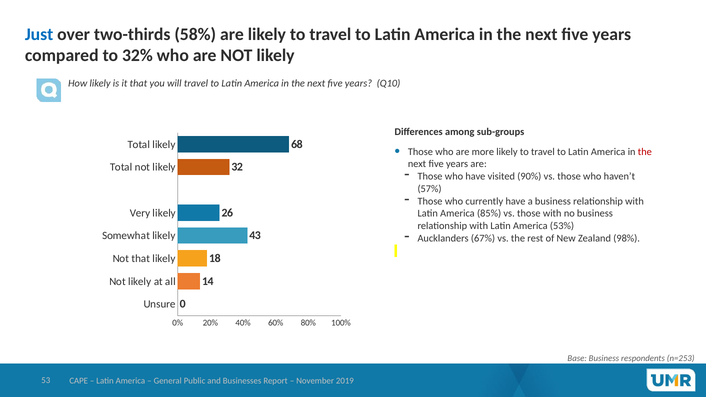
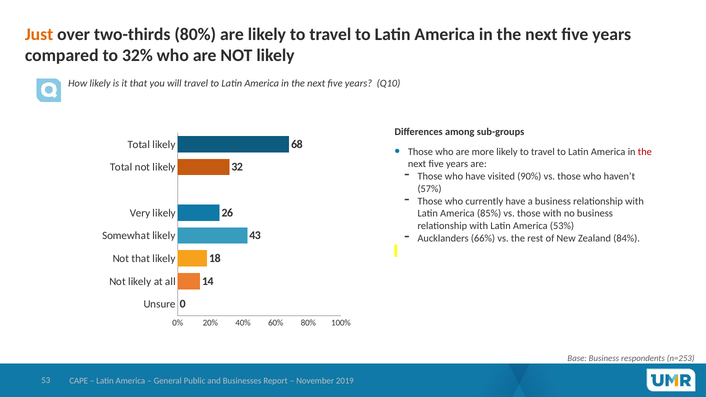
Just colour: blue -> orange
two-thirds 58%: 58% -> 80%
67%: 67% -> 66%
98%: 98% -> 84%
